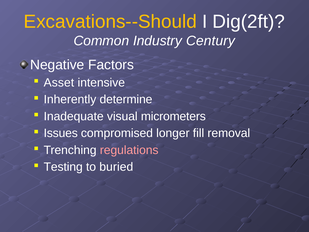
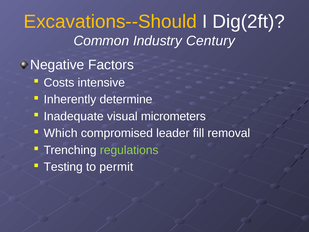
Asset: Asset -> Costs
Issues: Issues -> Which
longer: longer -> leader
regulations colour: pink -> light green
buried: buried -> permit
